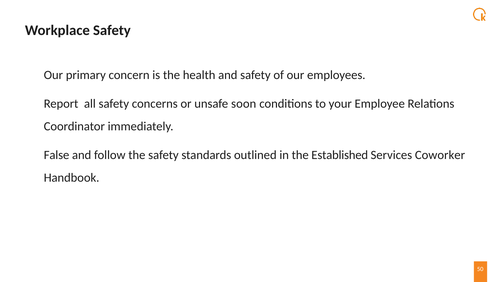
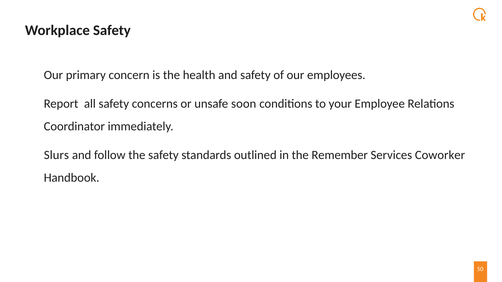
False: False -> Slurs
Established: Established -> Remember
